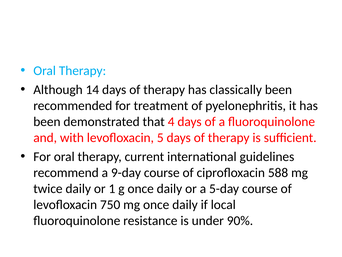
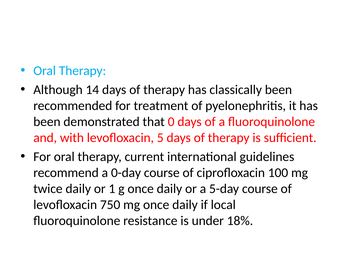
4: 4 -> 0
9-day: 9-day -> 0-day
588: 588 -> 100
90%: 90% -> 18%
